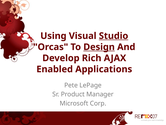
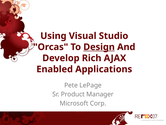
Studio underline: present -> none
